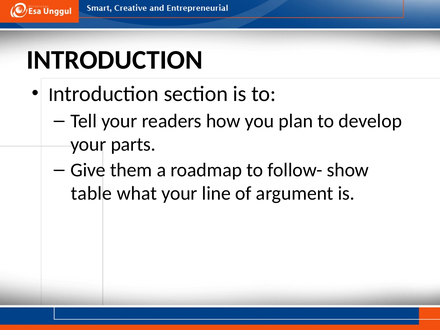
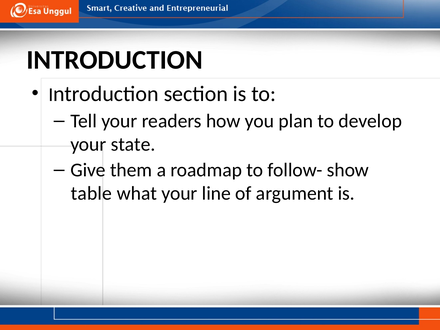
parts: parts -> state
